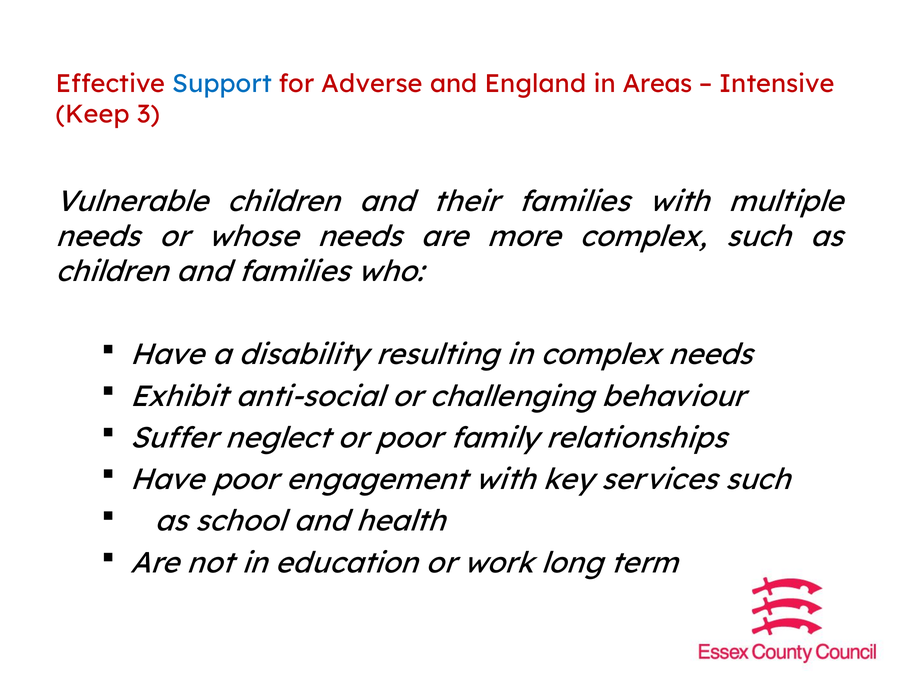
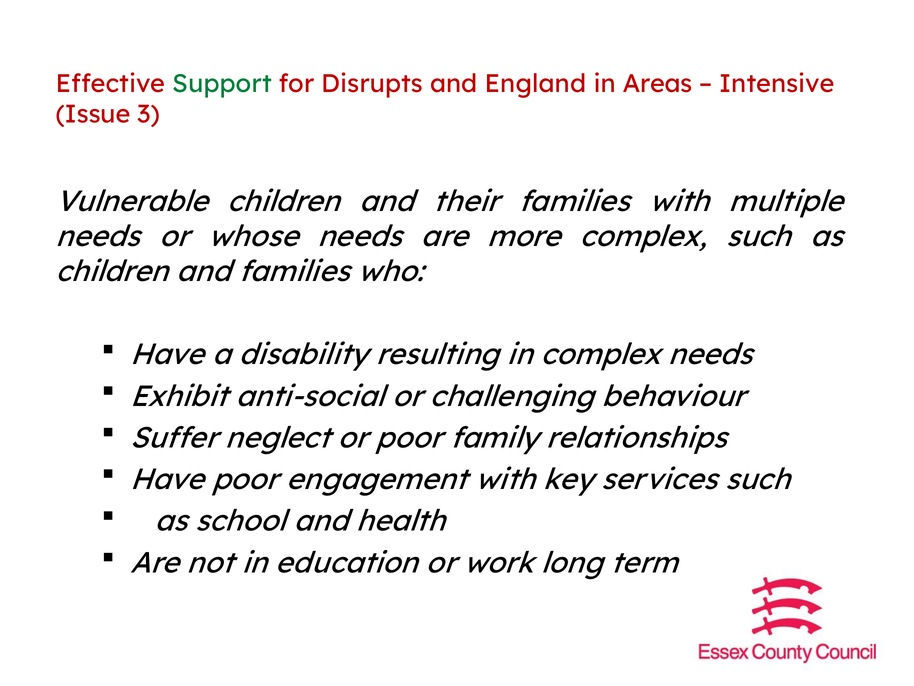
Support colour: blue -> green
Adverse: Adverse -> Disrupts
Keep: Keep -> Issue
